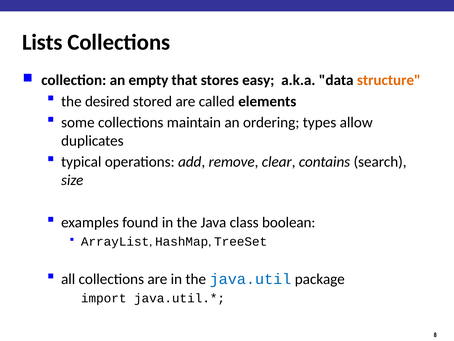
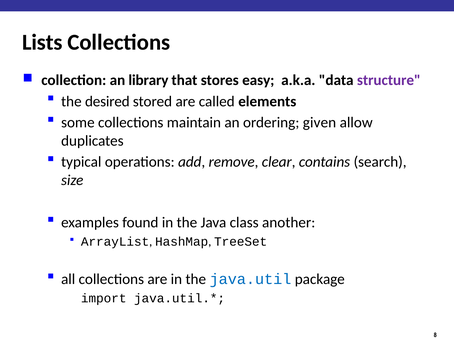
empty: empty -> library
structure colour: orange -> purple
types: types -> given
boolean: boolean -> another
